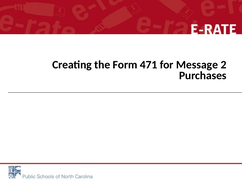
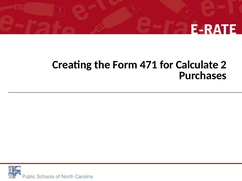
Message: Message -> Calculate
